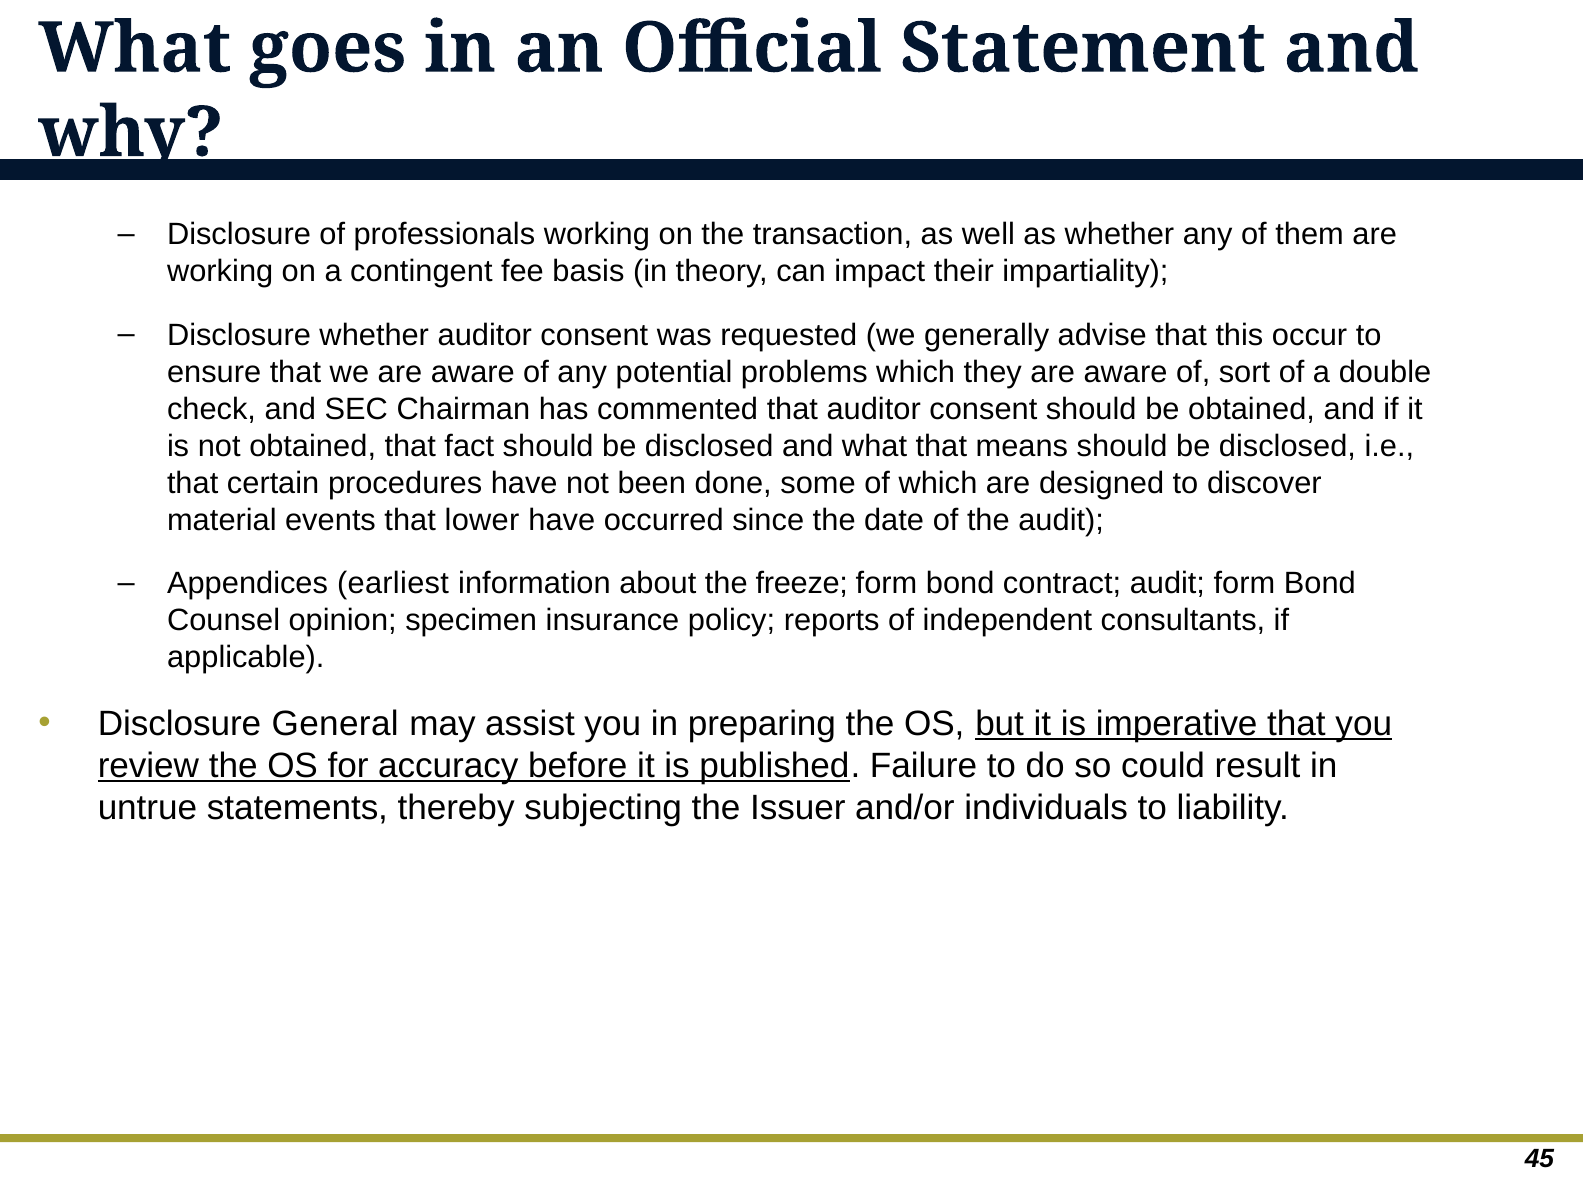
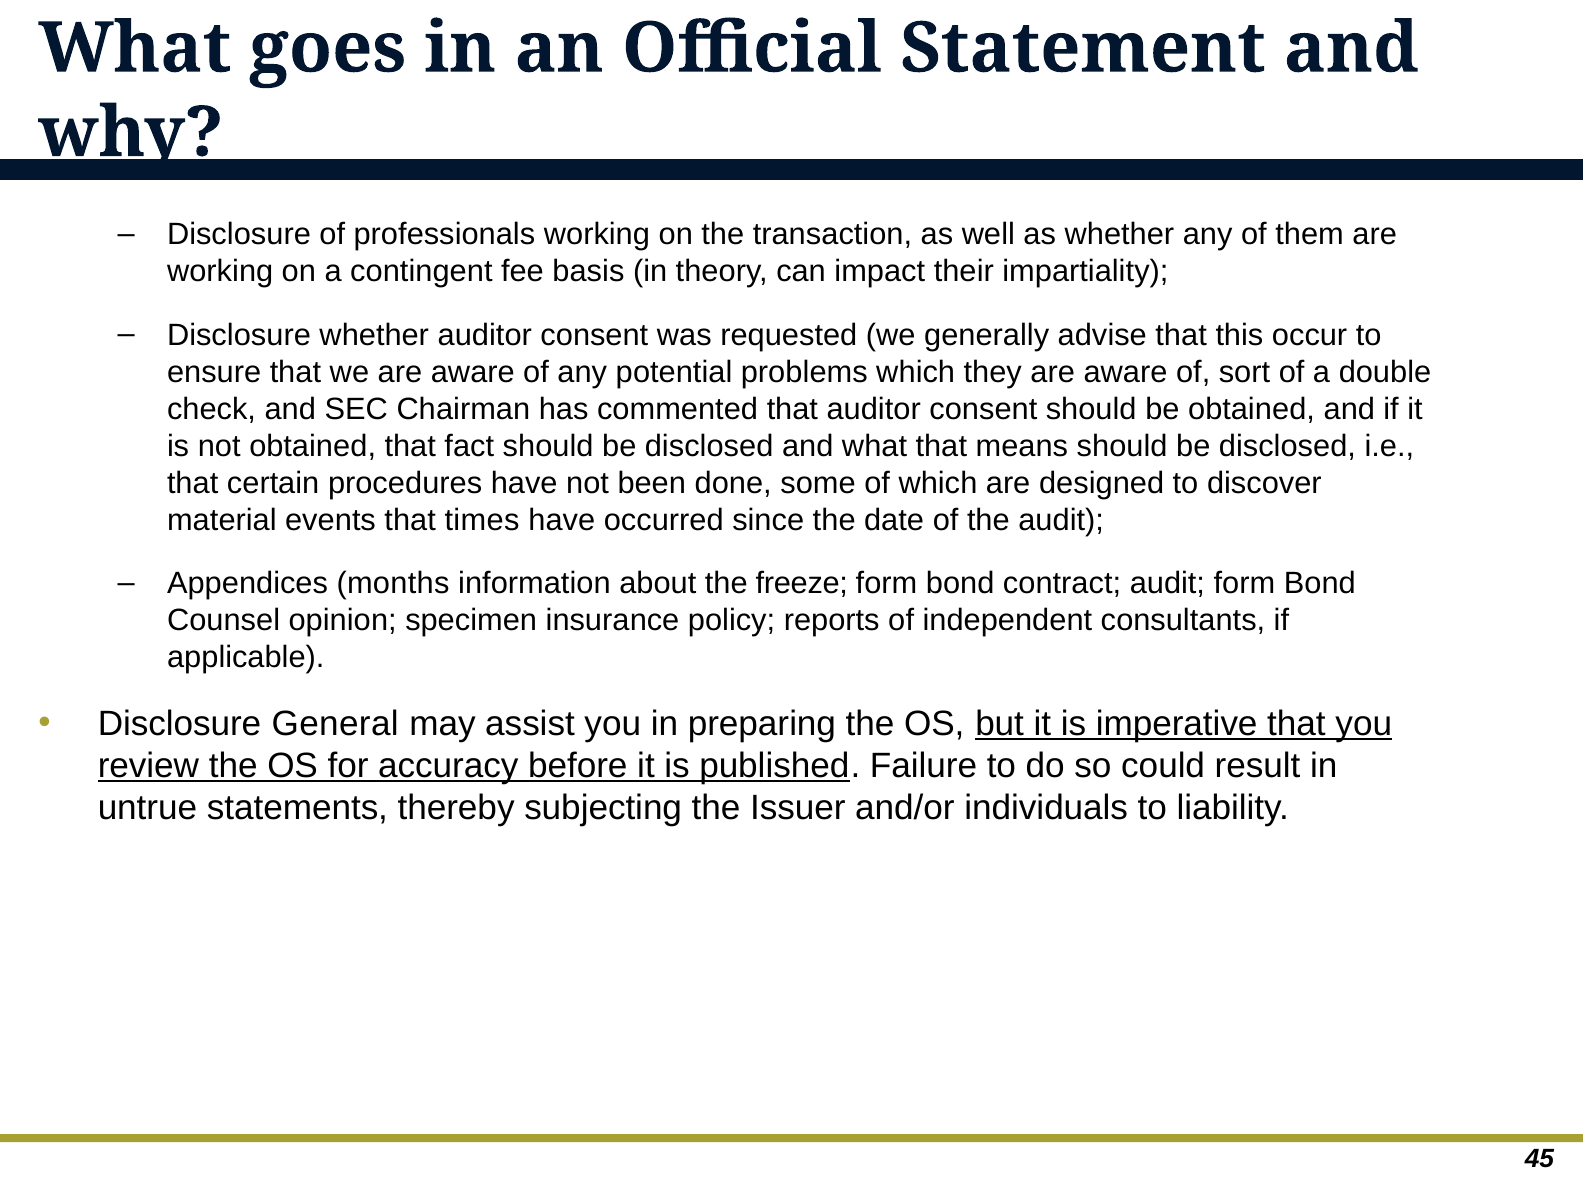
lower: lower -> times
earliest: earliest -> months
